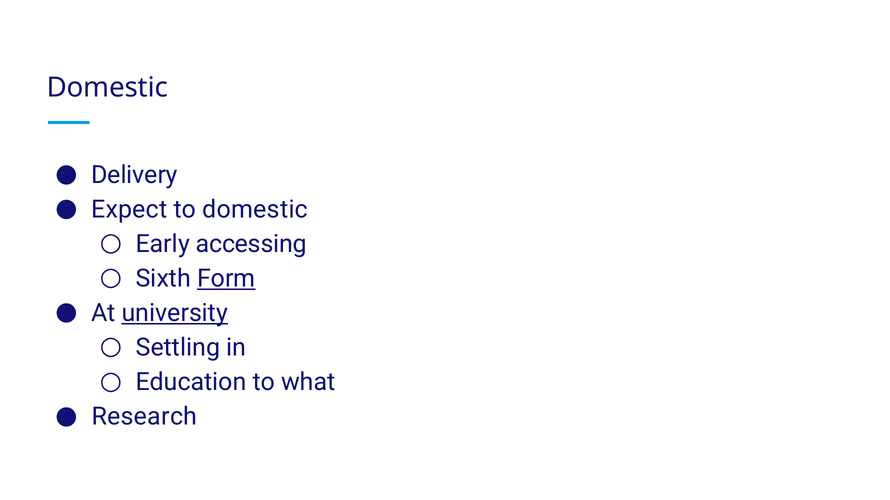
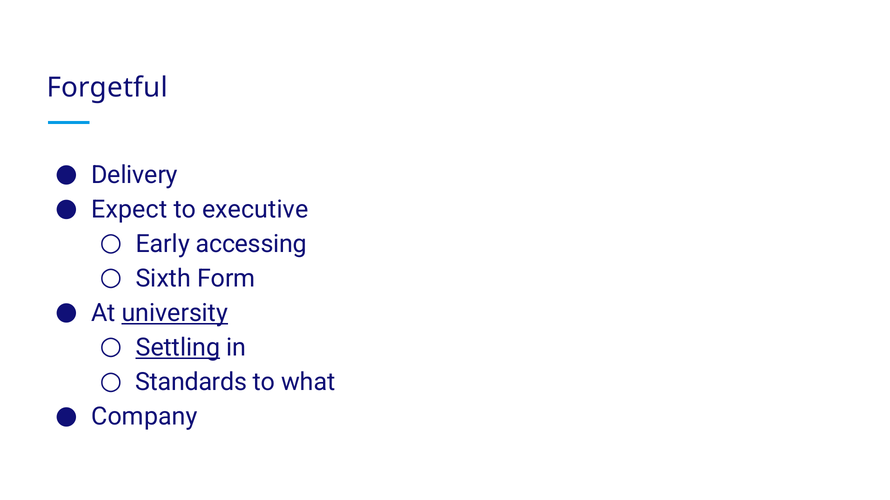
Domestic at (107, 88): Domestic -> Forgetful
to domestic: domestic -> executive
Form underline: present -> none
Settling underline: none -> present
Education: Education -> Standards
Research: Research -> Company
